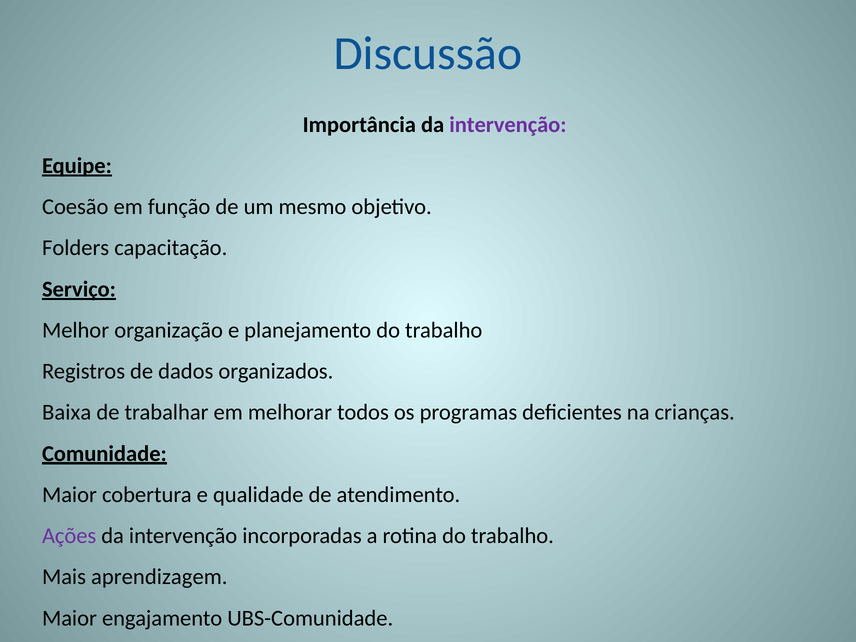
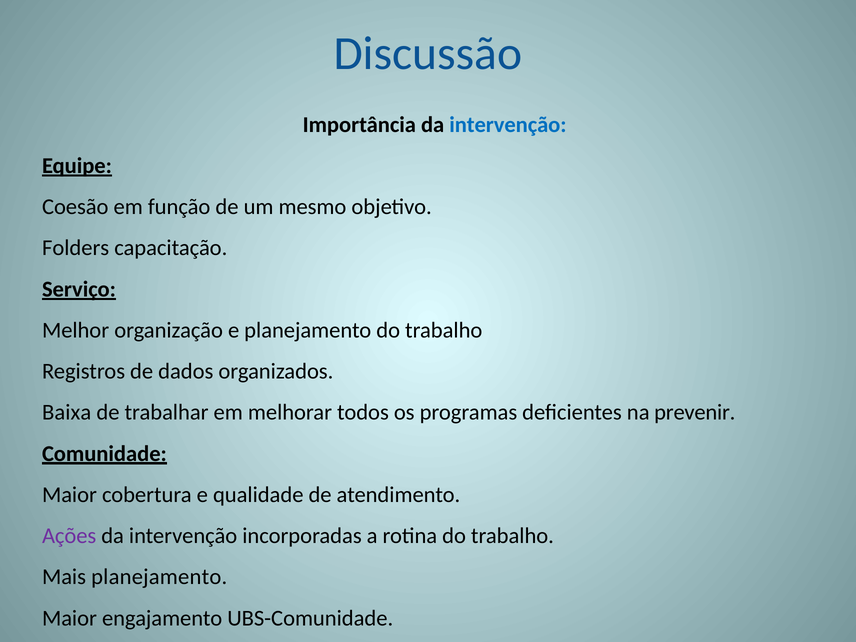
intervenção at (508, 125) colour: purple -> blue
crianças: crianças -> prevenir
Mais aprendizagem: aprendizagem -> planejamento
